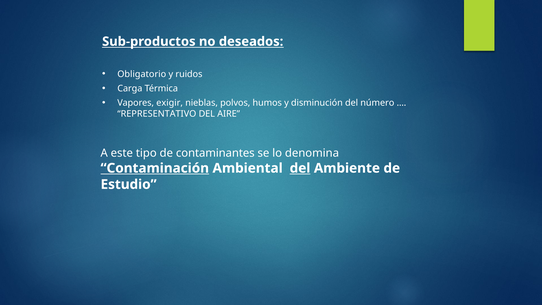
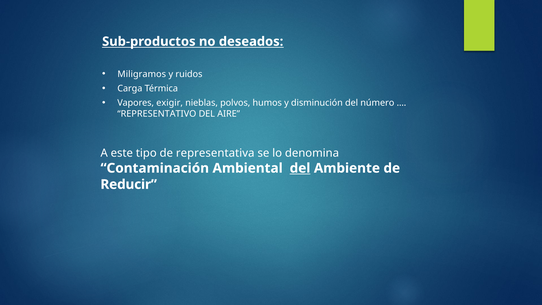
Obligatorio: Obligatorio -> Miligramos
contaminantes: contaminantes -> representativa
Contaminación underline: present -> none
Estudio: Estudio -> Reducir
